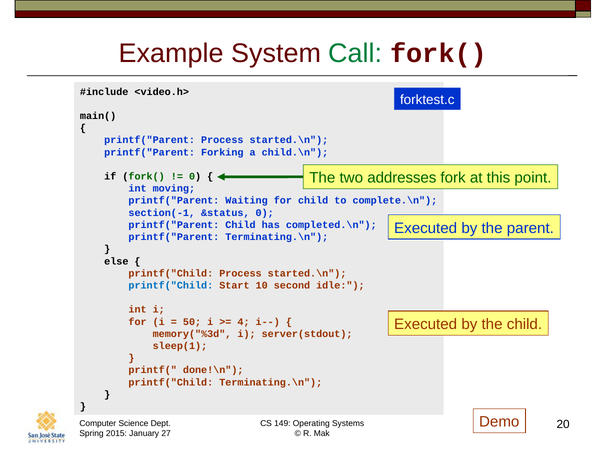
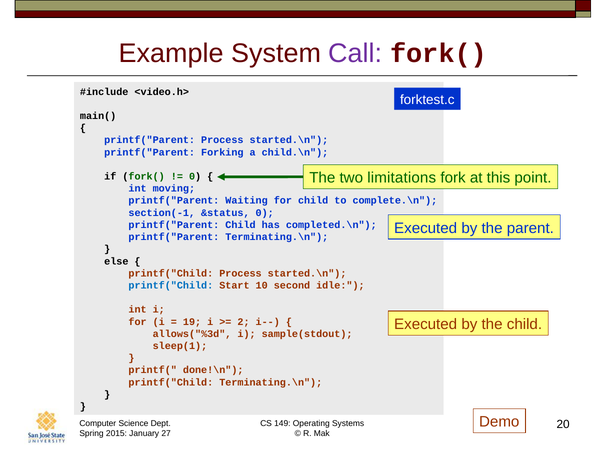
Call colour: green -> purple
addresses: addresses -> limitations
50: 50 -> 19
4: 4 -> 2
memory("%3d: memory("%3d -> allows("%3d
server(stdout: server(stdout -> sample(stdout
